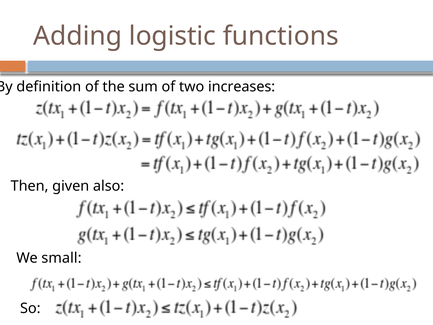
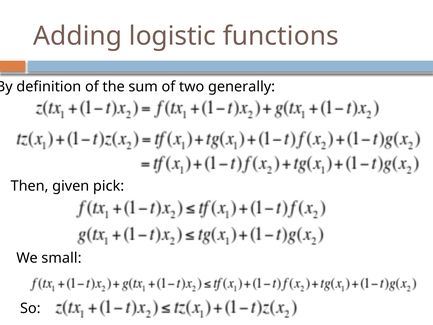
increases: increases -> generally
also: also -> pick
